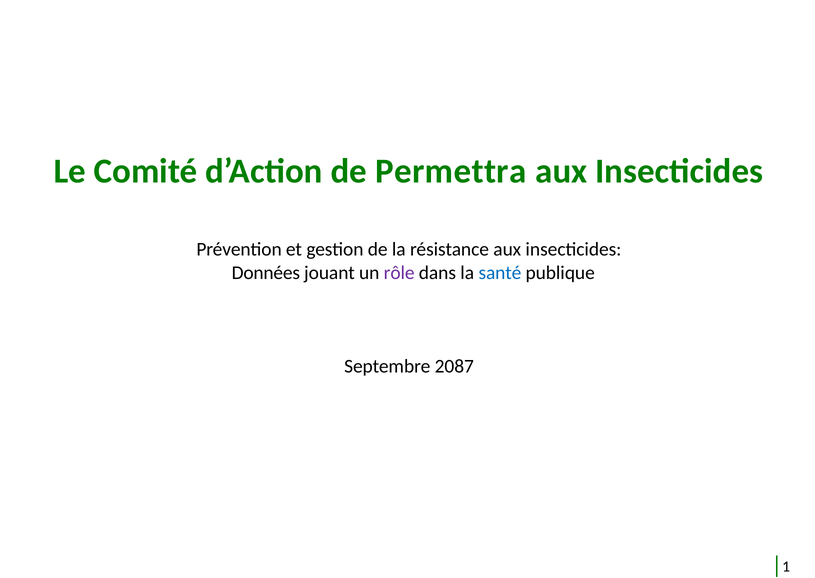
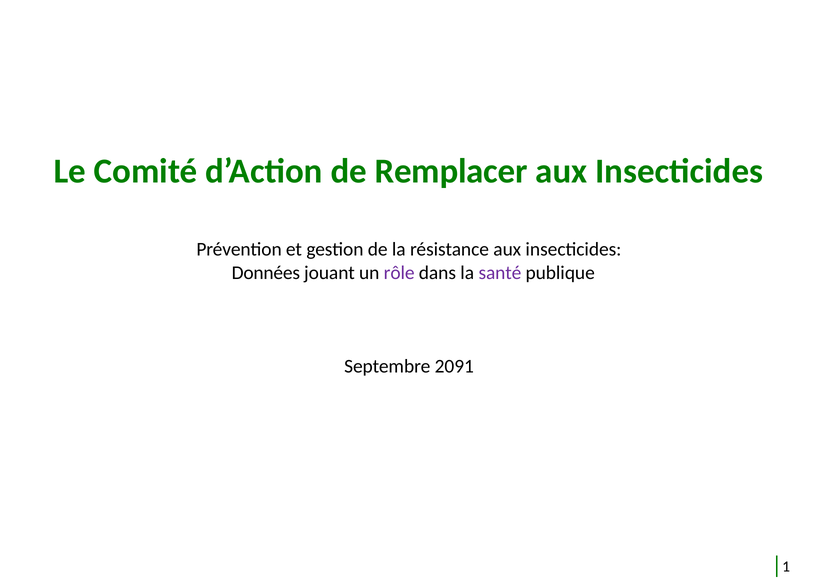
Permettra: Permettra -> Remplacer
santé colour: blue -> purple
2087: 2087 -> 2091
